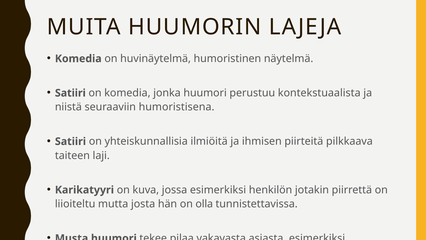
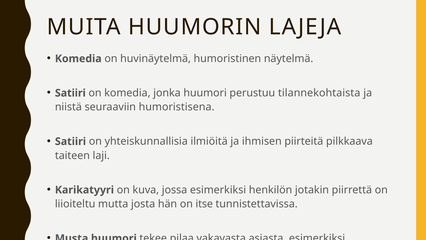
kontekstuaalista: kontekstuaalista -> tilannekohtaista
olla: olla -> itse
